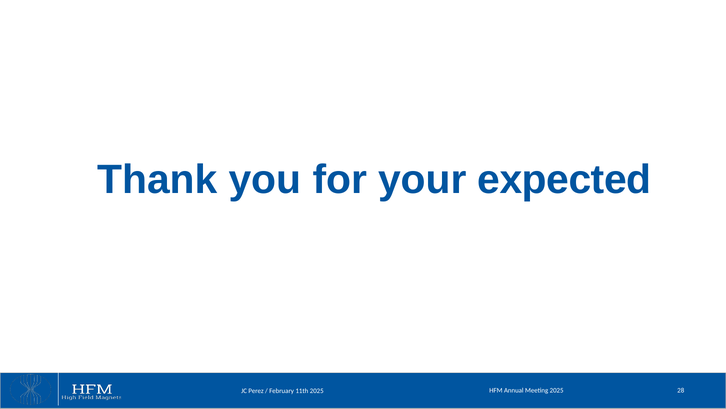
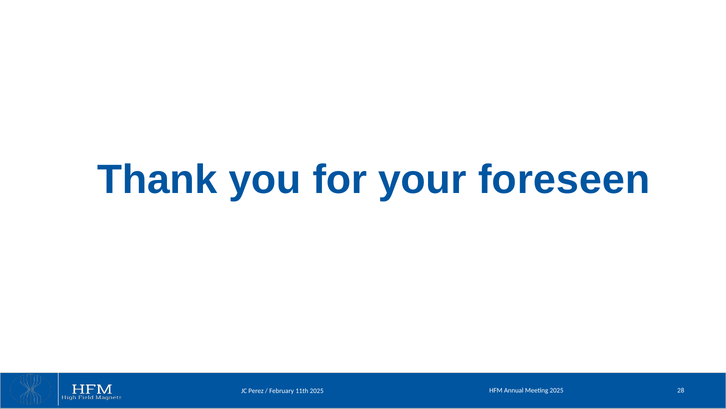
expected: expected -> foreseen
